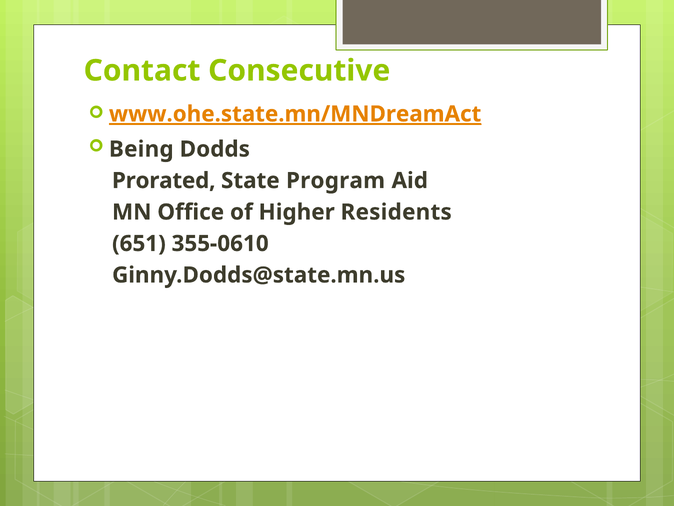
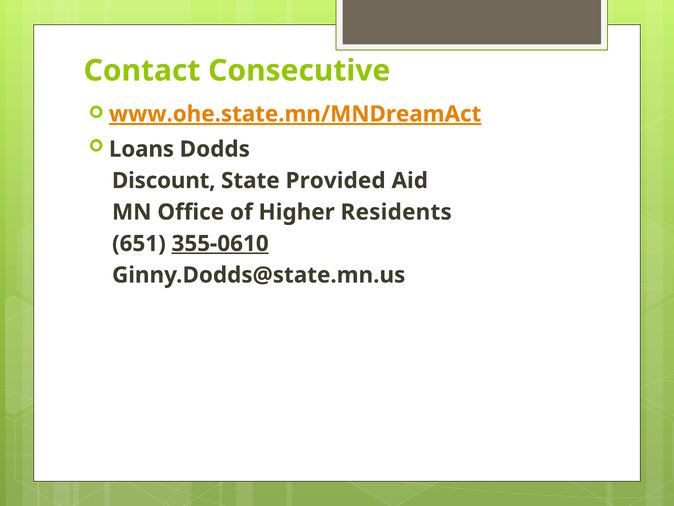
Being: Being -> Loans
Prorated: Prorated -> Discount
Program: Program -> Provided
355-0610 underline: none -> present
